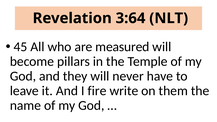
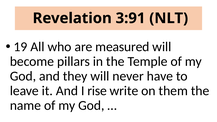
3:64: 3:64 -> 3:91
45: 45 -> 19
fire: fire -> rise
